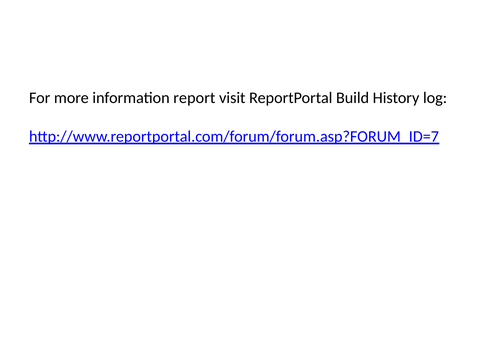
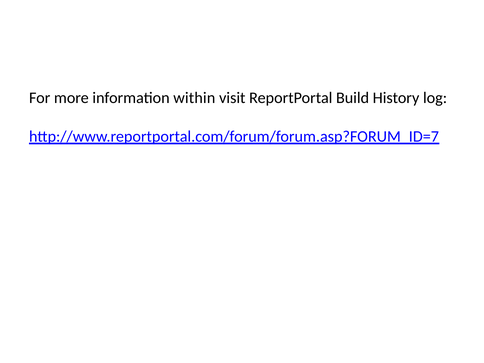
report: report -> within
